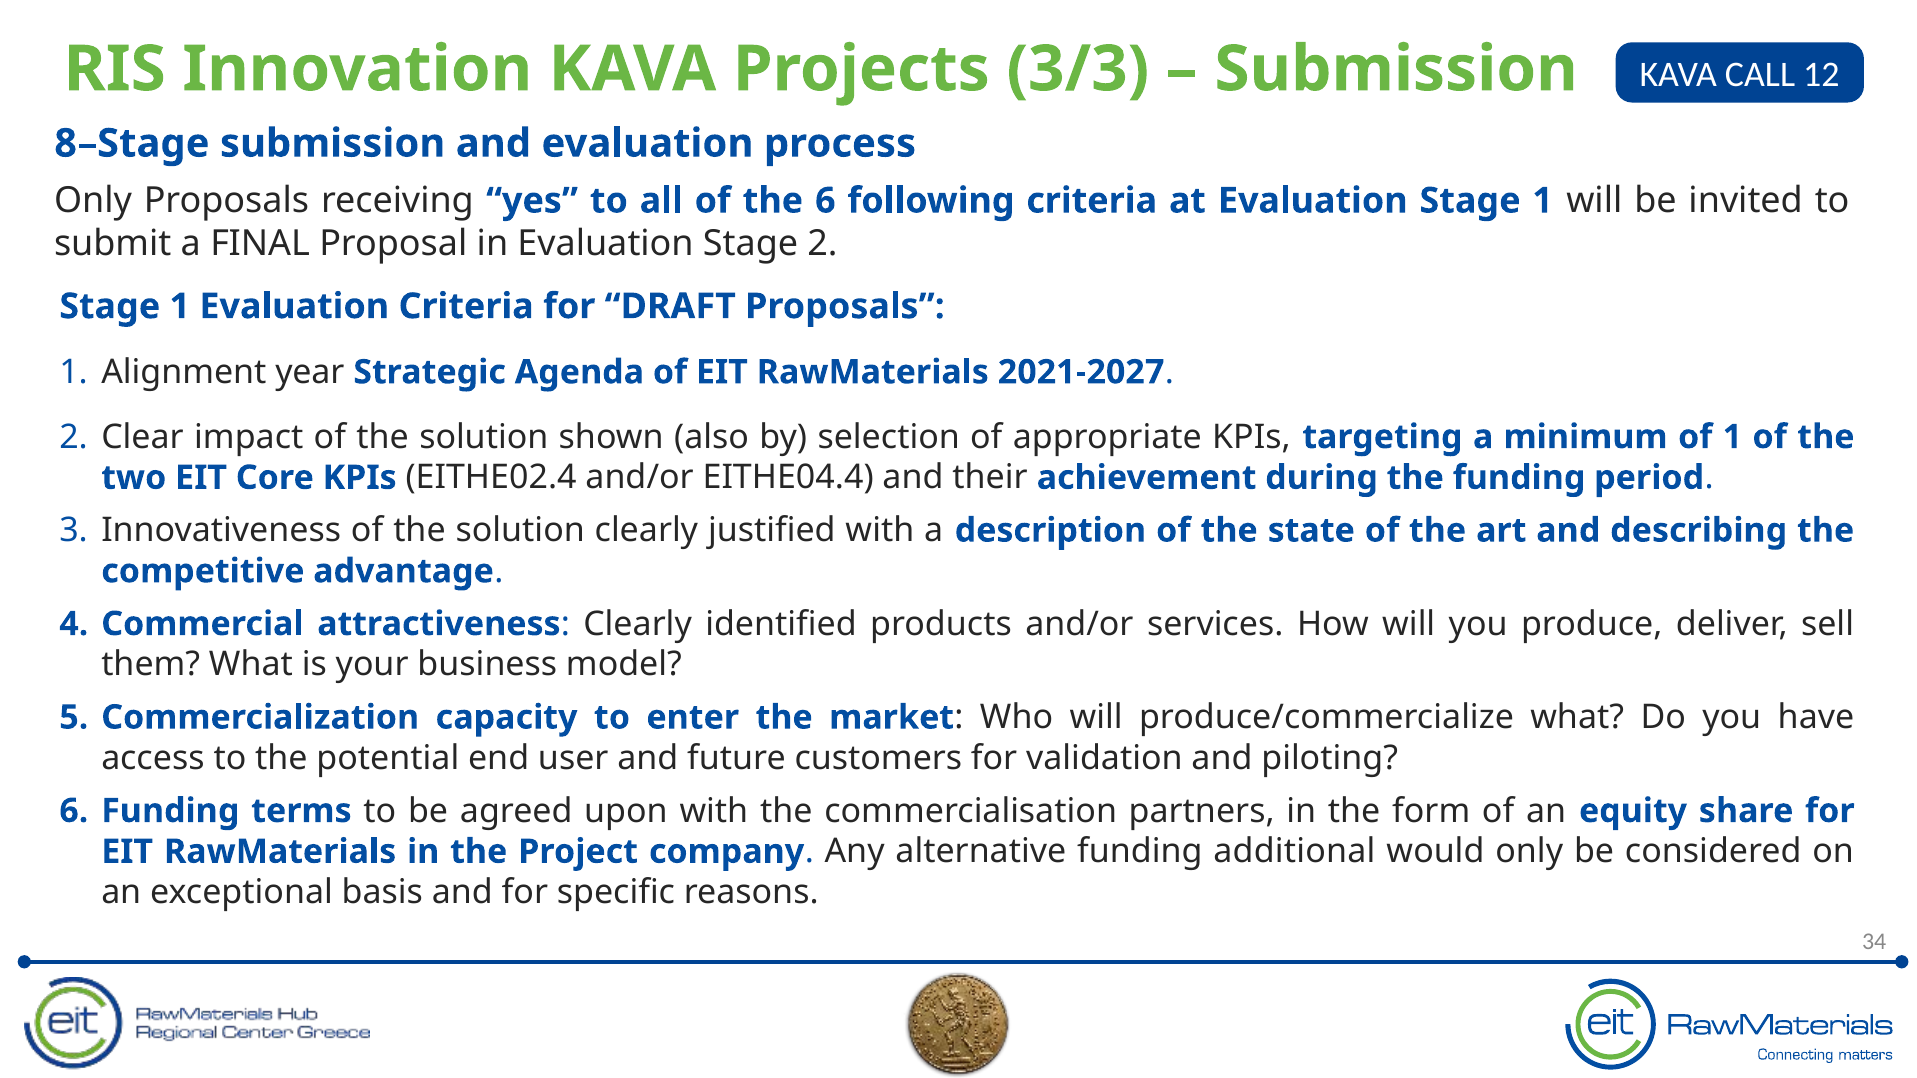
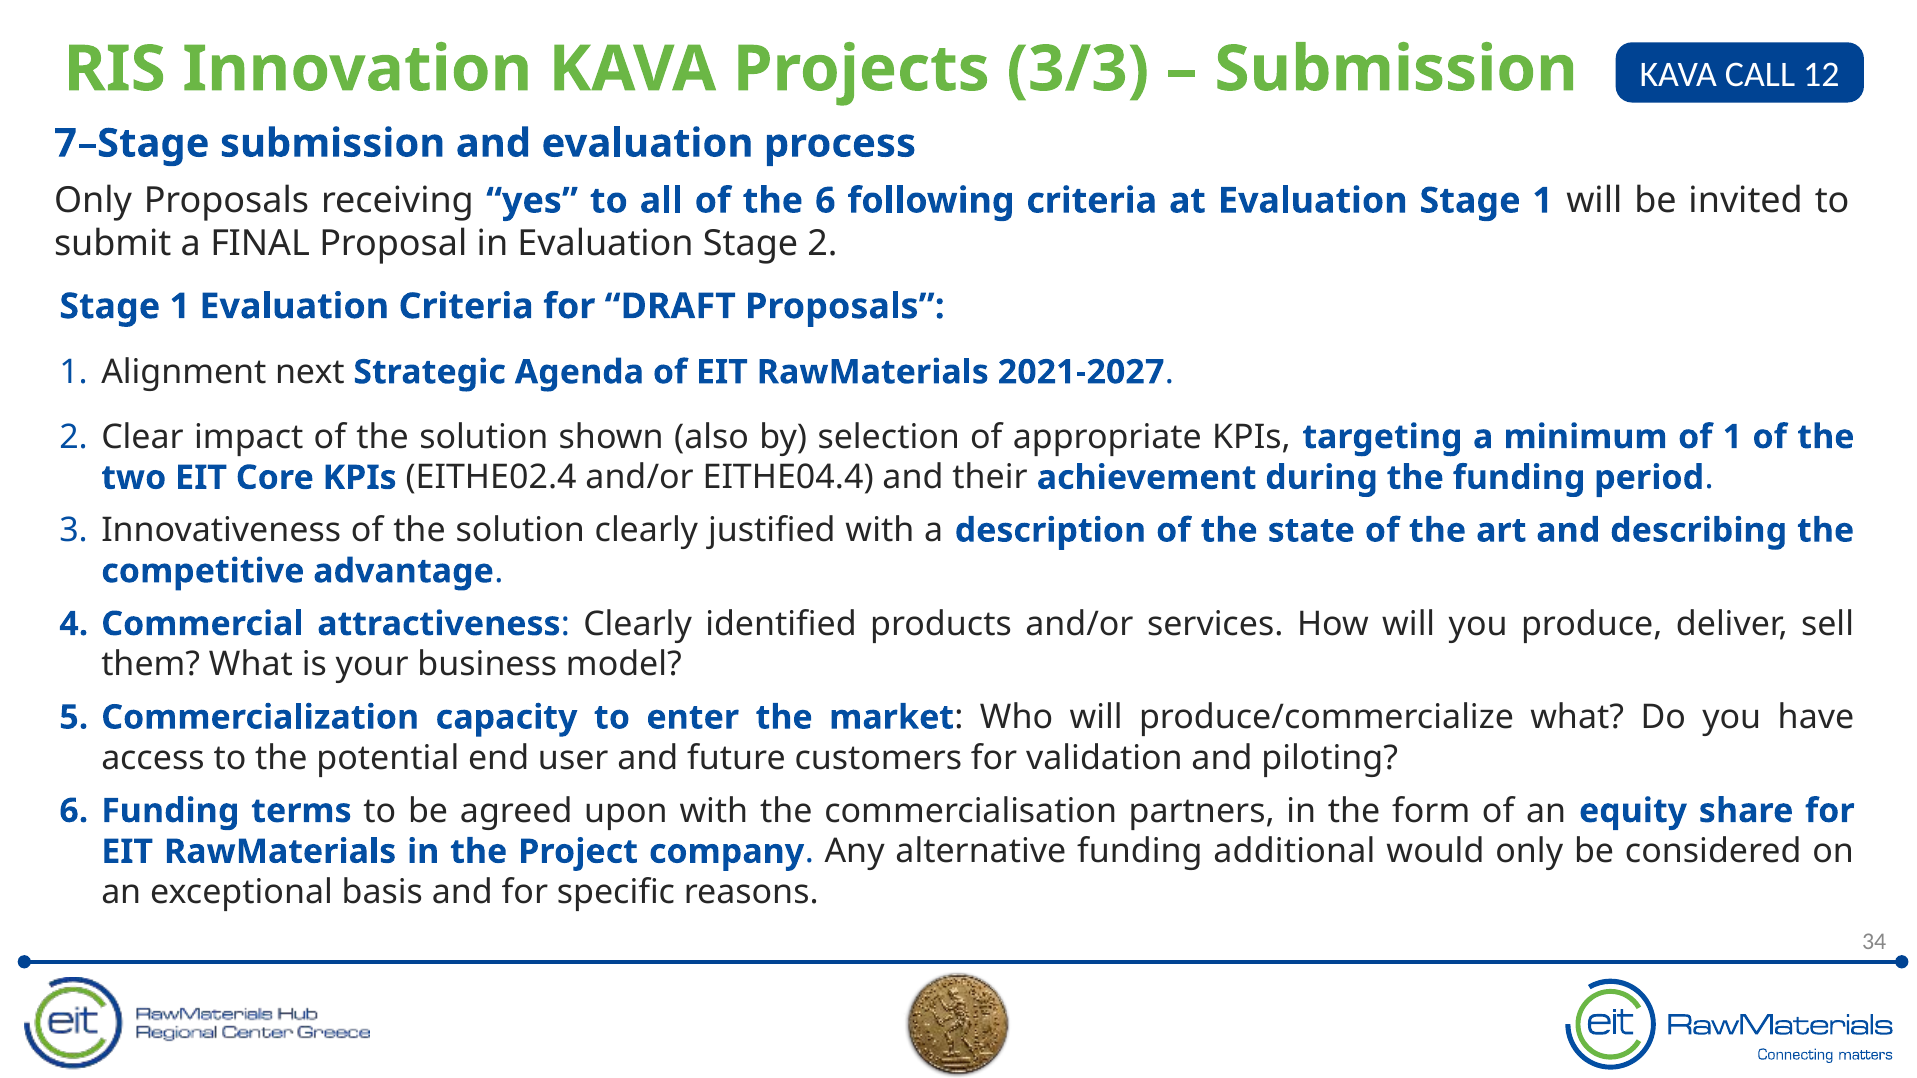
8–Stage: 8–Stage -> 7–Stage
year: year -> next
